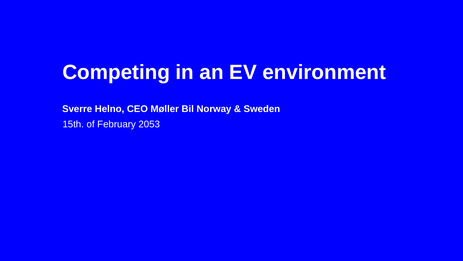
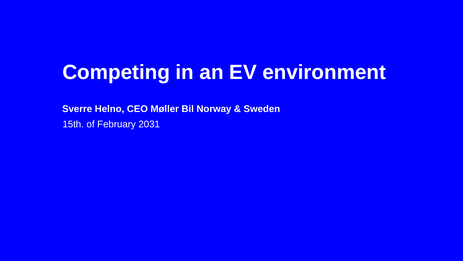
2053: 2053 -> 2031
